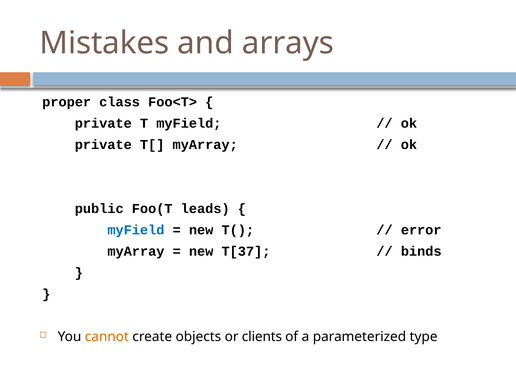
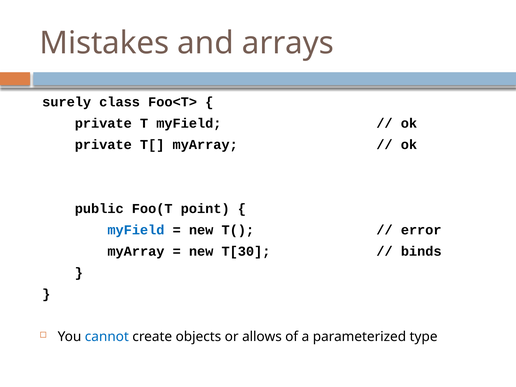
proper: proper -> surely
leads: leads -> point
T[37: T[37 -> T[30
cannot colour: orange -> blue
clients: clients -> allows
